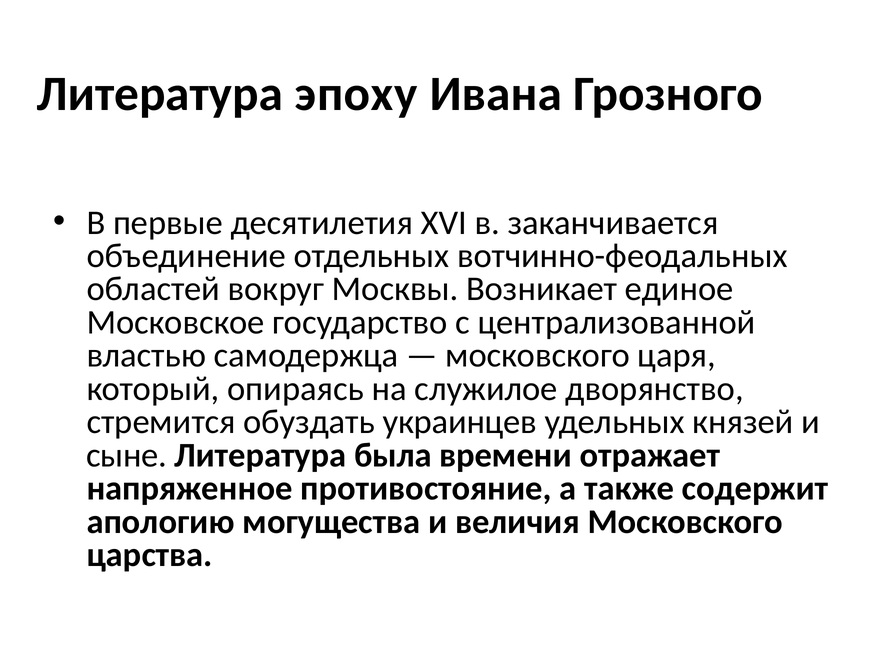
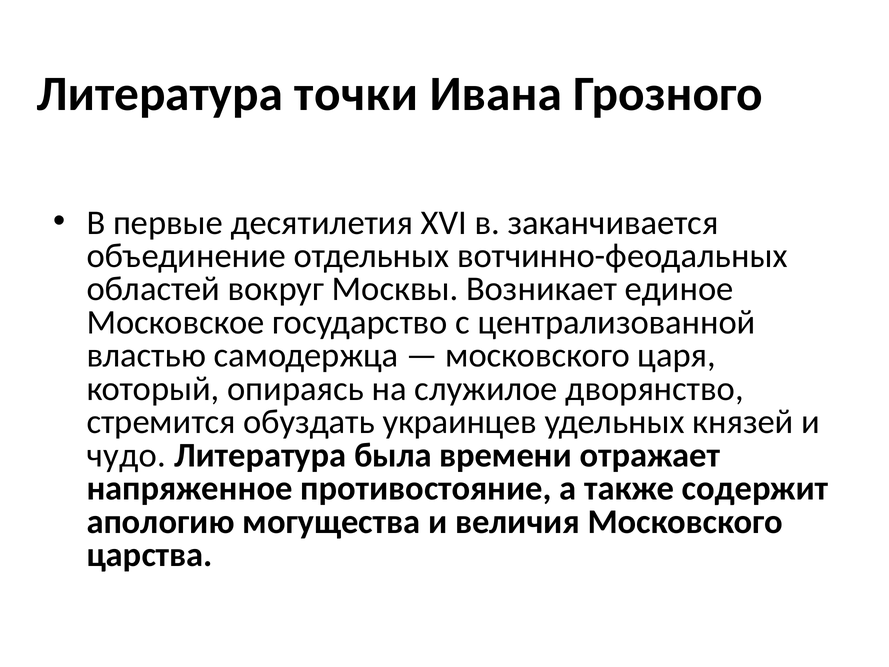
эпоху: эпоху -> точки
сыне: сыне -> чудо
